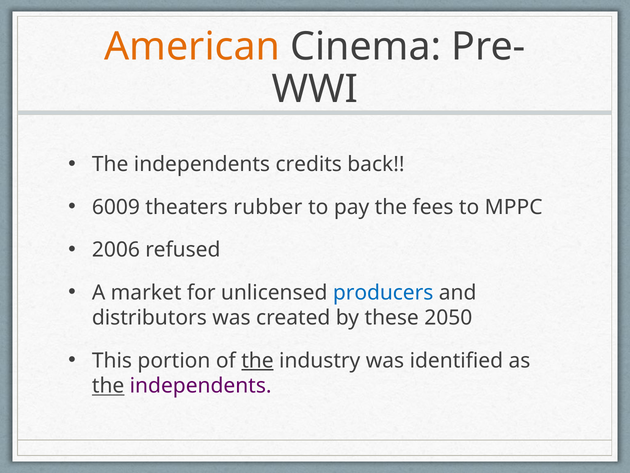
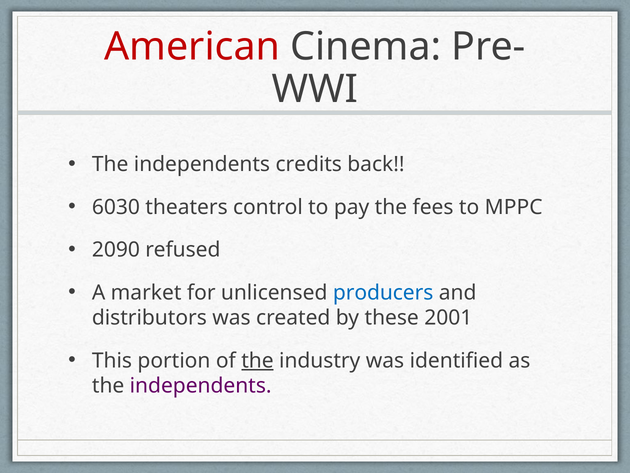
American colour: orange -> red
6009: 6009 -> 6030
rubber: rubber -> control
2006: 2006 -> 2090
2050: 2050 -> 2001
the at (108, 385) underline: present -> none
